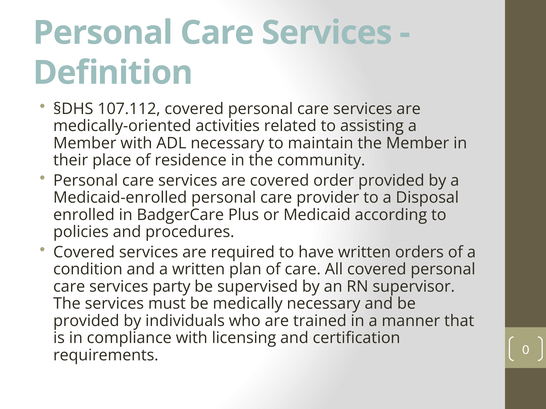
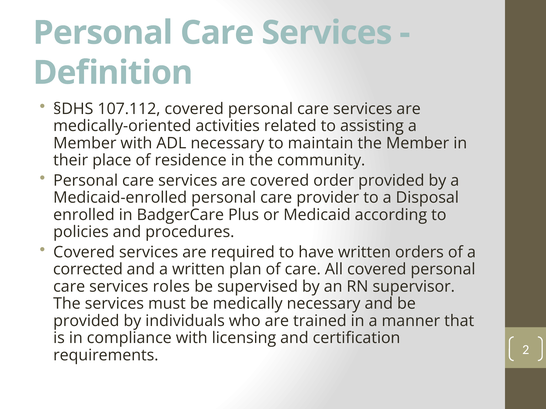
condition: condition -> corrected
party: party -> roles
0: 0 -> 2
